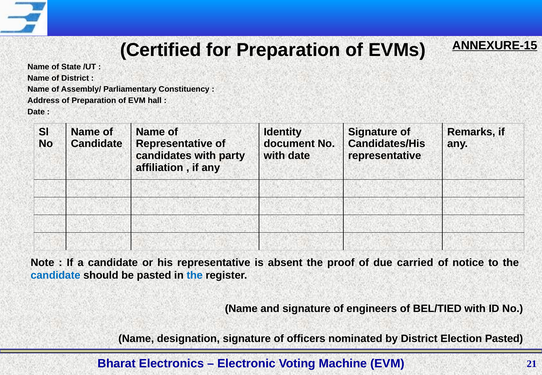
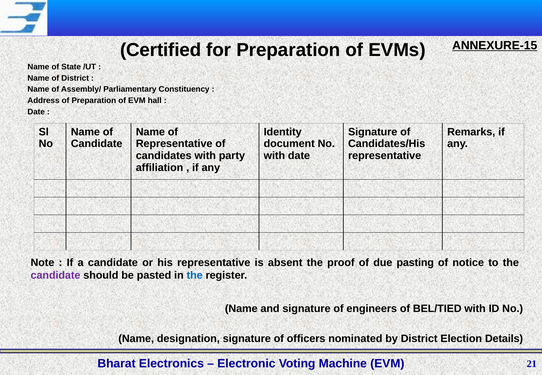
carried: carried -> pasting
candidate at (56, 276) colour: blue -> purple
Election Pasted: Pasted -> Details
